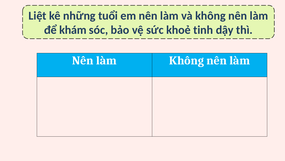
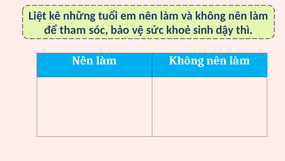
khám: khám -> tham
tinh: tinh -> sinh
